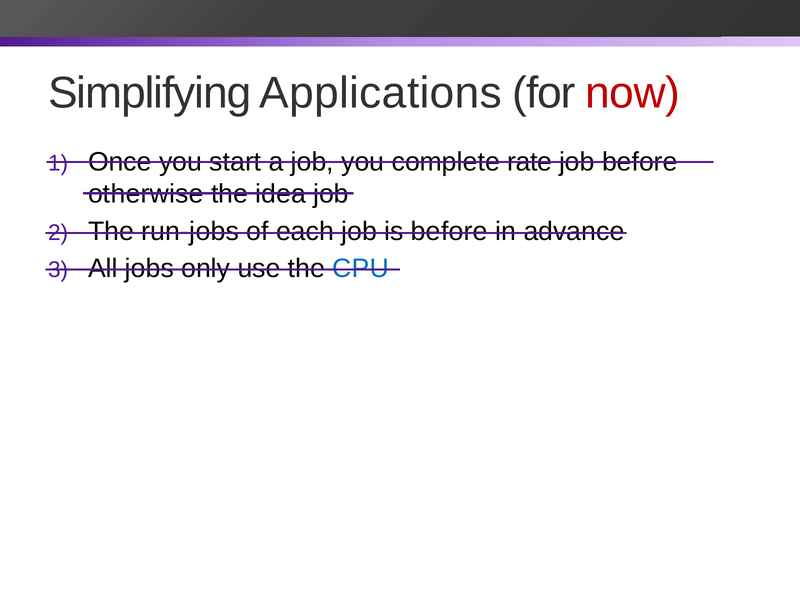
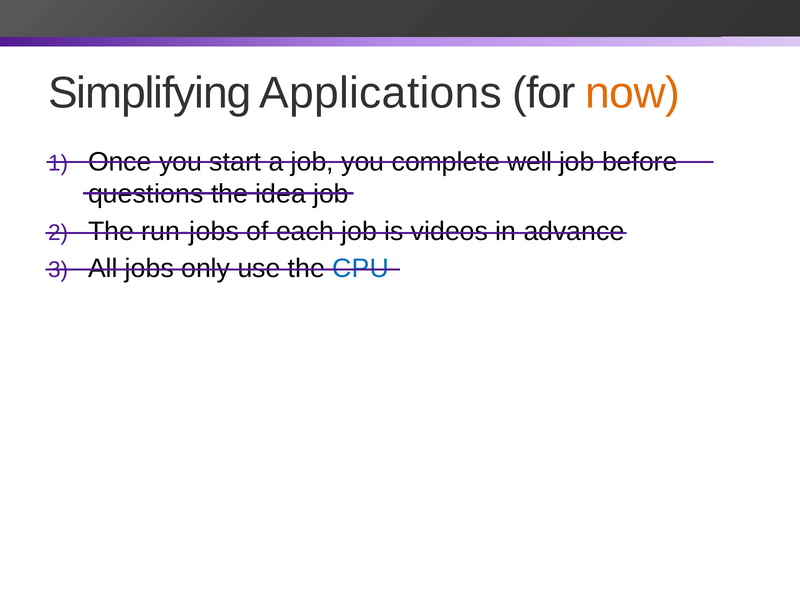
now colour: red -> orange
rate: rate -> well
otherwise: otherwise -> questions
is before: before -> videos
